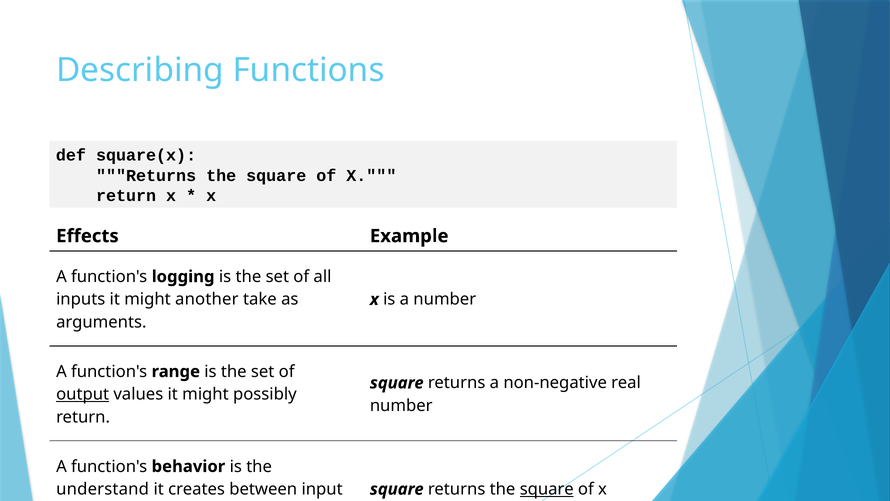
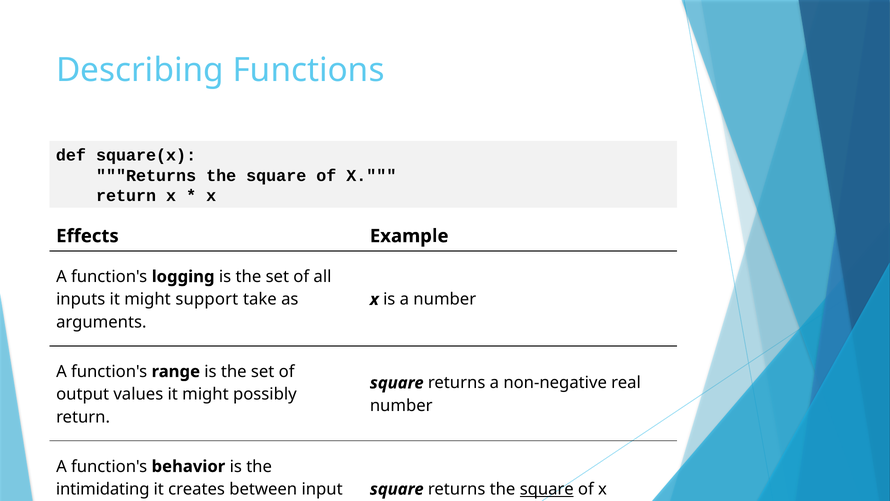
another: another -> support
output at (83, 394) underline: present -> none
understand: understand -> intimidating
